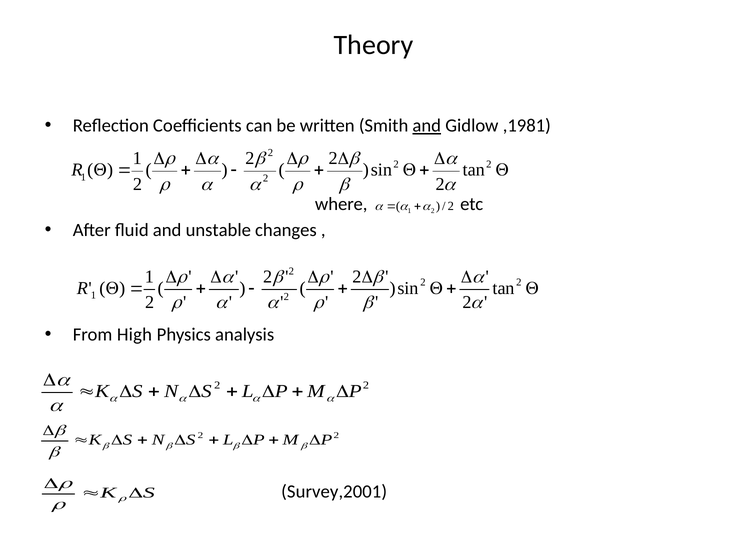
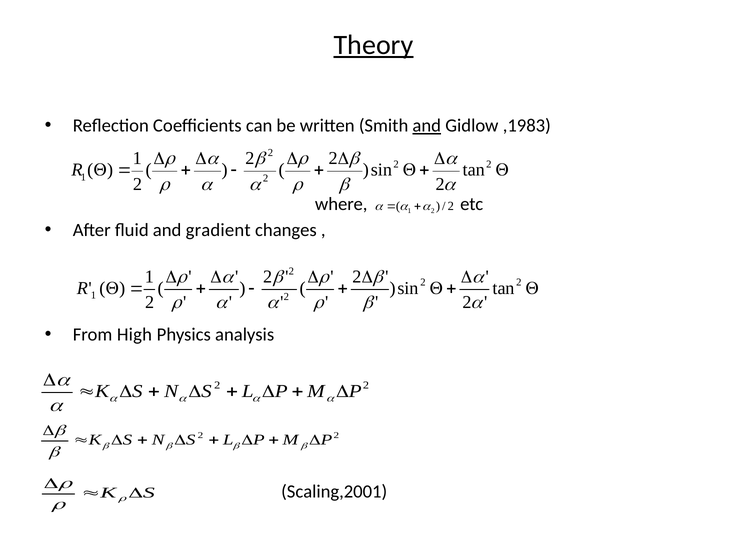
Theory underline: none -> present
,1981: ,1981 -> ,1983
unstable: unstable -> gradient
Survey,2001: Survey,2001 -> Scaling,2001
